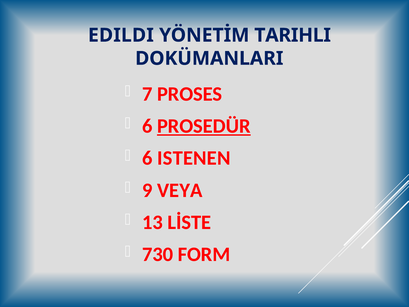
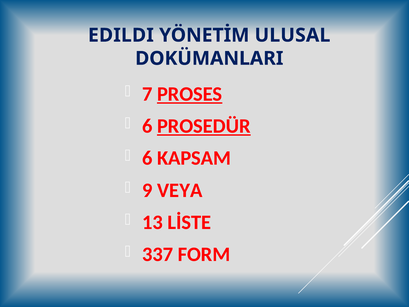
TARIHLI: TARIHLI -> ULUSAL
PROSES underline: none -> present
ISTENEN: ISTENEN -> KAPSAM
730: 730 -> 337
